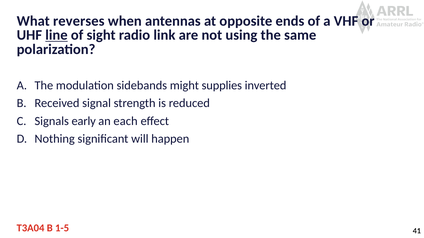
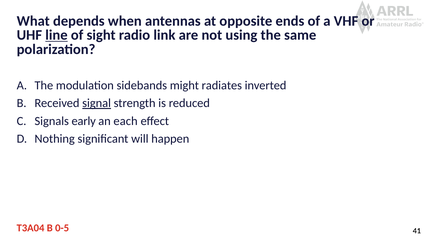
reverses: reverses -> depends
supplies: supplies -> radiates
signal underline: none -> present
1-5: 1-5 -> 0-5
